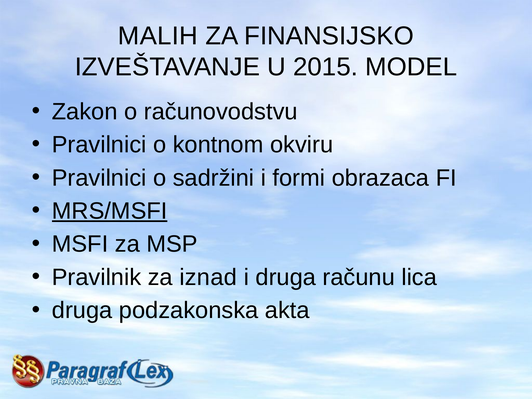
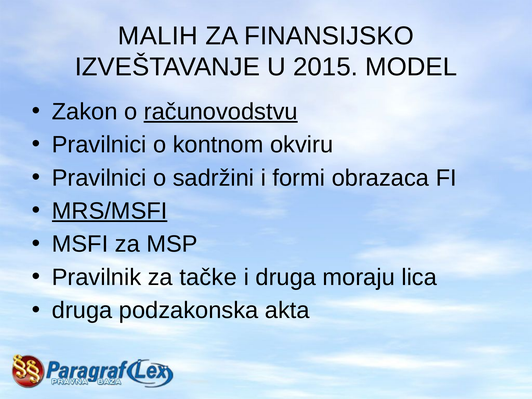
računovodstvu underline: none -> present
iznad: iznad -> tačke
računu: računu -> moraju
